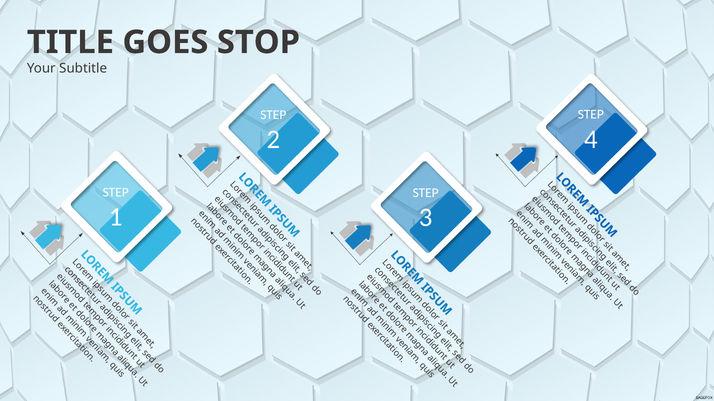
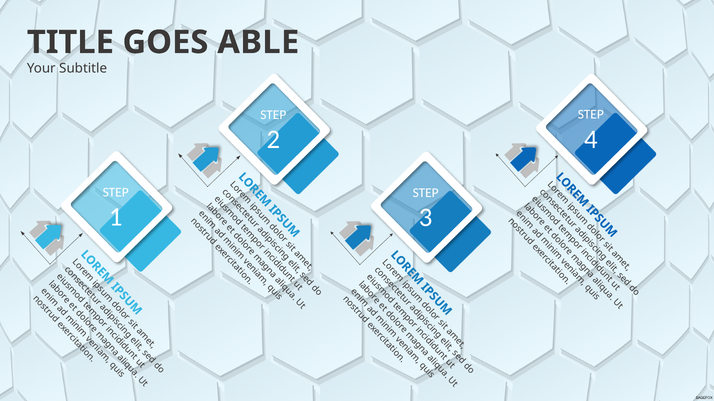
STOP: STOP -> ABLE
